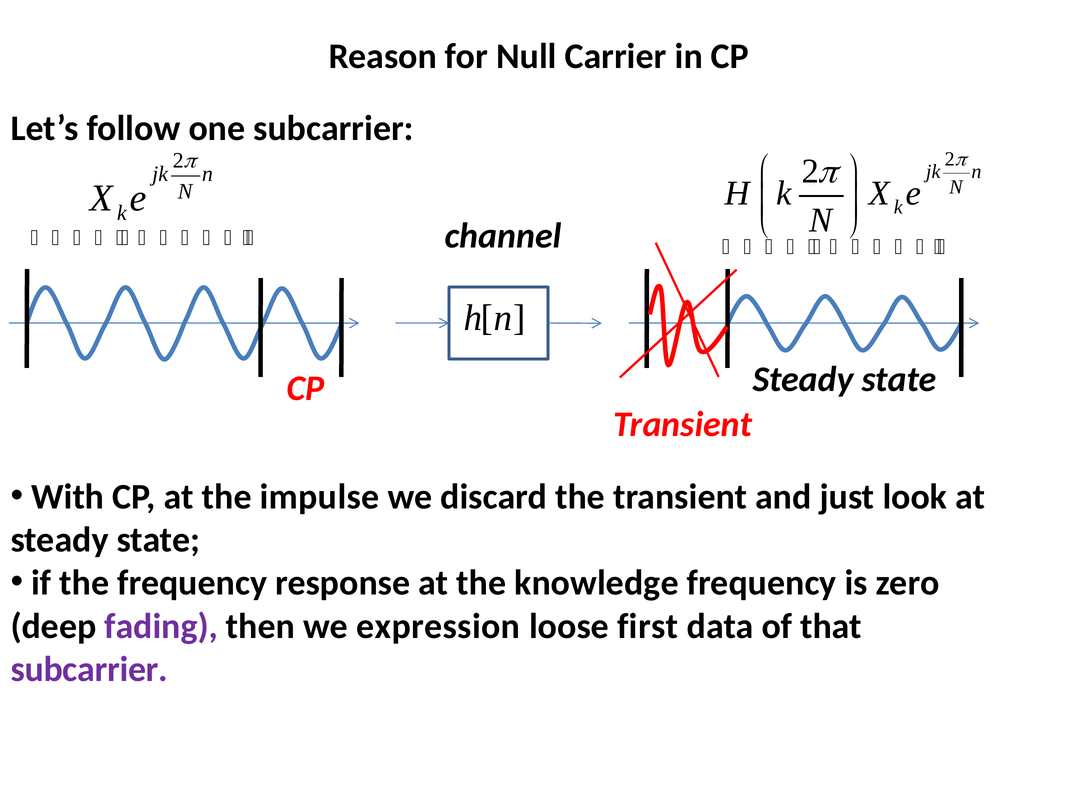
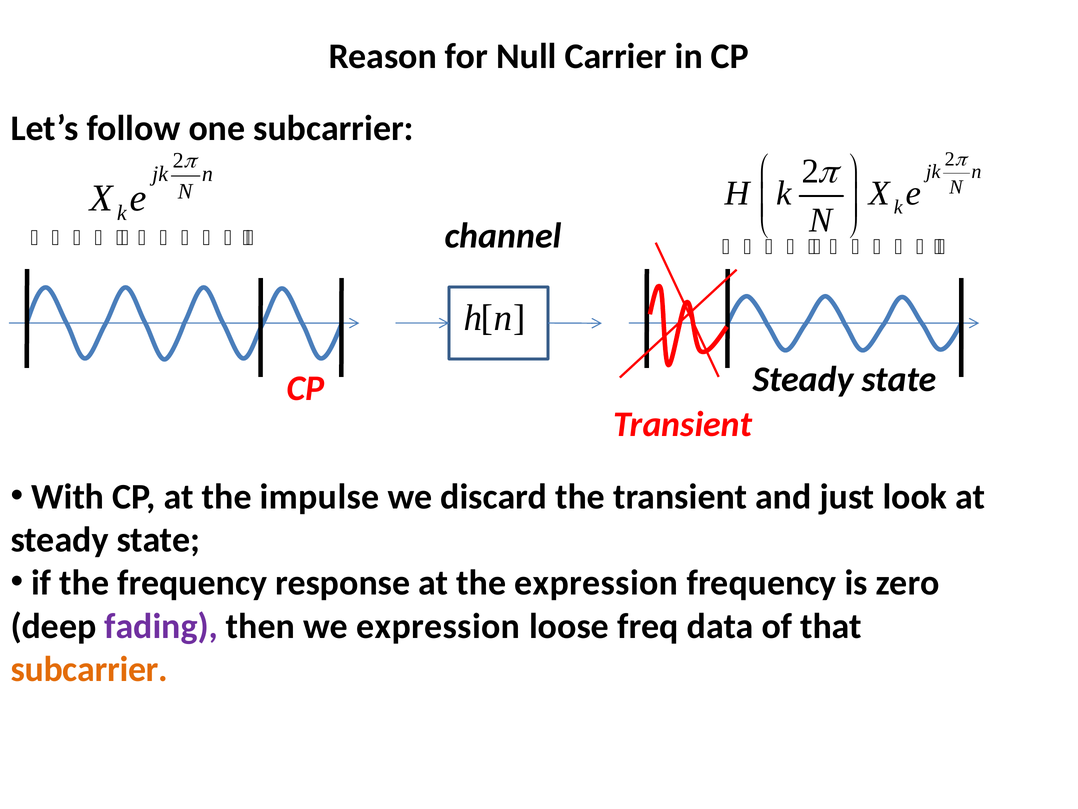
the knowledge: knowledge -> expression
first: first -> freq
subcarrier at (89, 669) colour: purple -> orange
